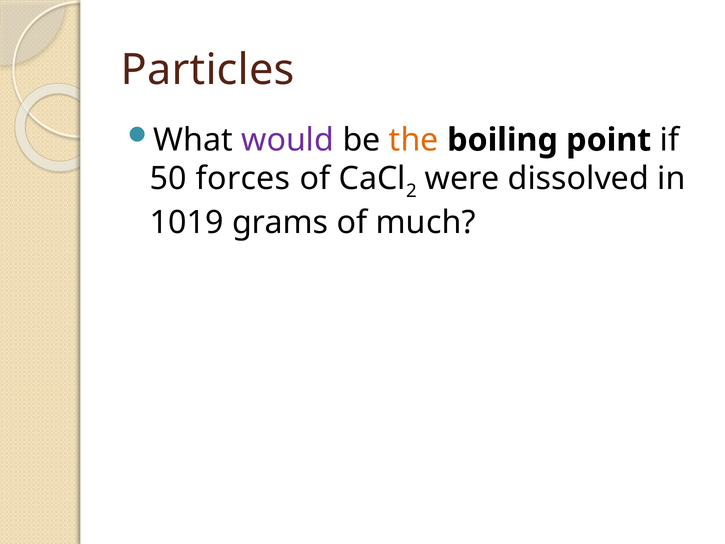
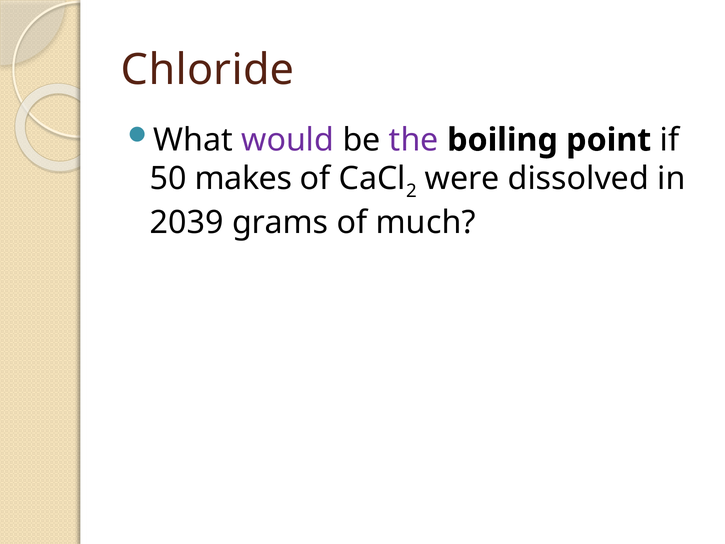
Particles: Particles -> Chloride
the colour: orange -> purple
forces: forces -> makes
1019: 1019 -> 2039
